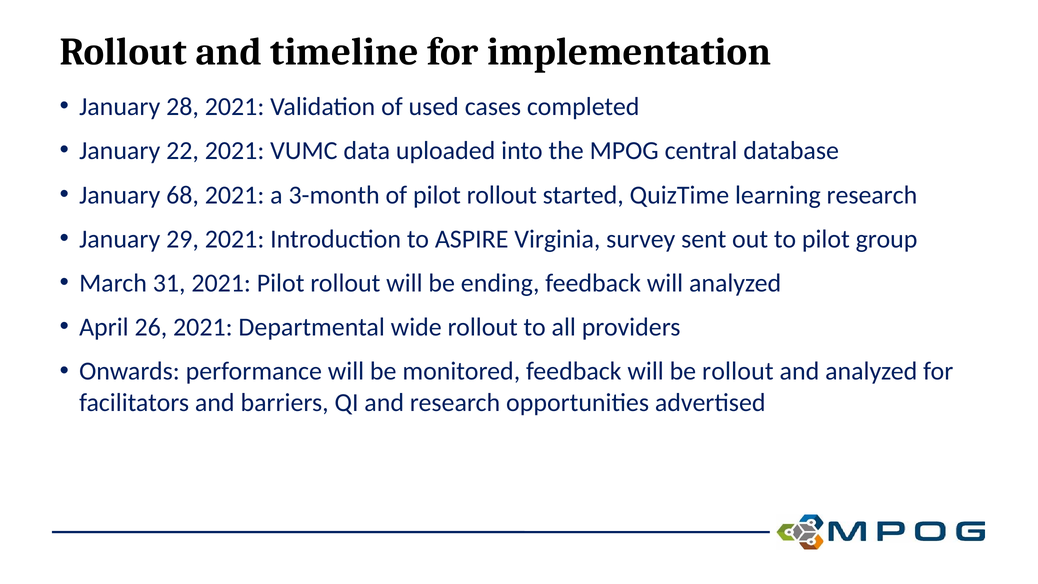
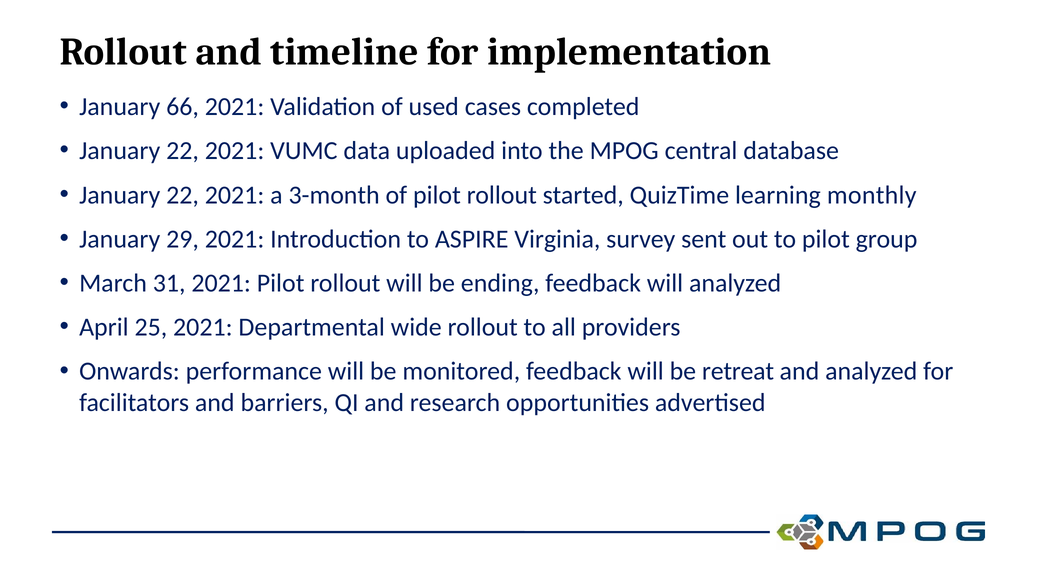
28: 28 -> 66
68 at (183, 195): 68 -> 22
learning research: research -> monthly
26: 26 -> 25
be rollout: rollout -> retreat
